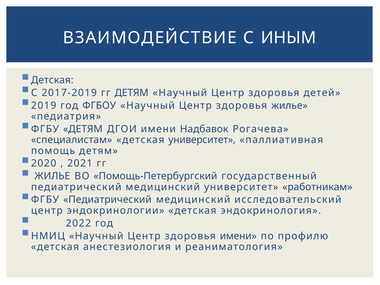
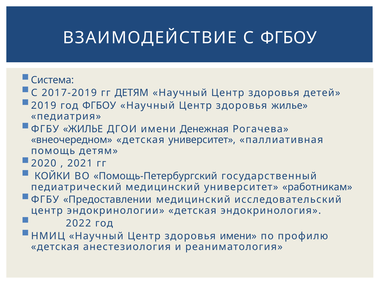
С ИНЫМ: ИНЫМ -> ФГБОУ
Детская at (52, 80): Детская -> Система
ФГБУ ДЕТЯМ: ДЕТЯМ -> ЖИЛЬЕ
Надбавок: Надбавок -> Денежная
специалистам: специалистам -> внеочередном
ЖИЛЬЕ at (52, 176): ЖИЛЬЕ -> КОЙКИ
ФГБУ Педиатрический: Педиатрический -> Предоставлении
